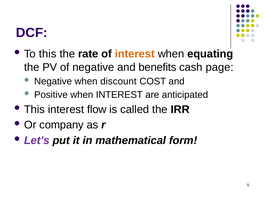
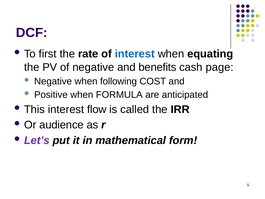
To this: this -> first
interest at (135, 54) colour: orange -> blue
discount: discount -> following
when INTEREST: INTEREST -> FORMULA
company: company -> audience
